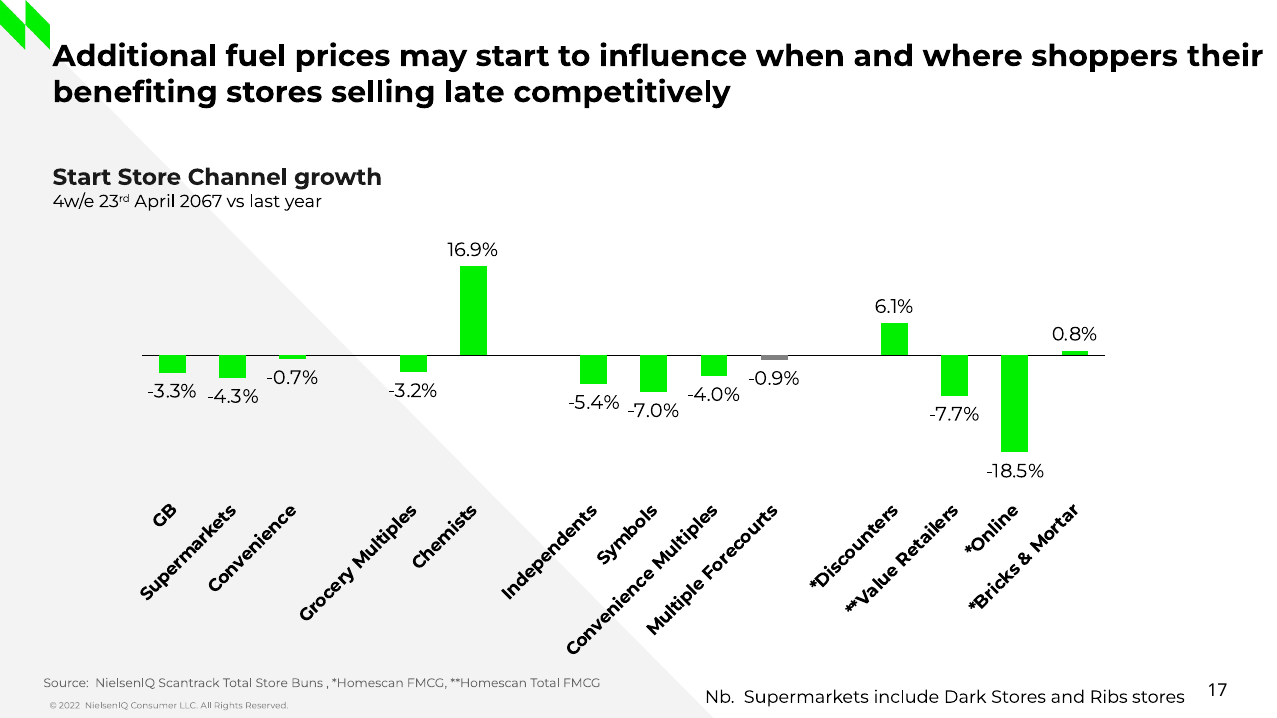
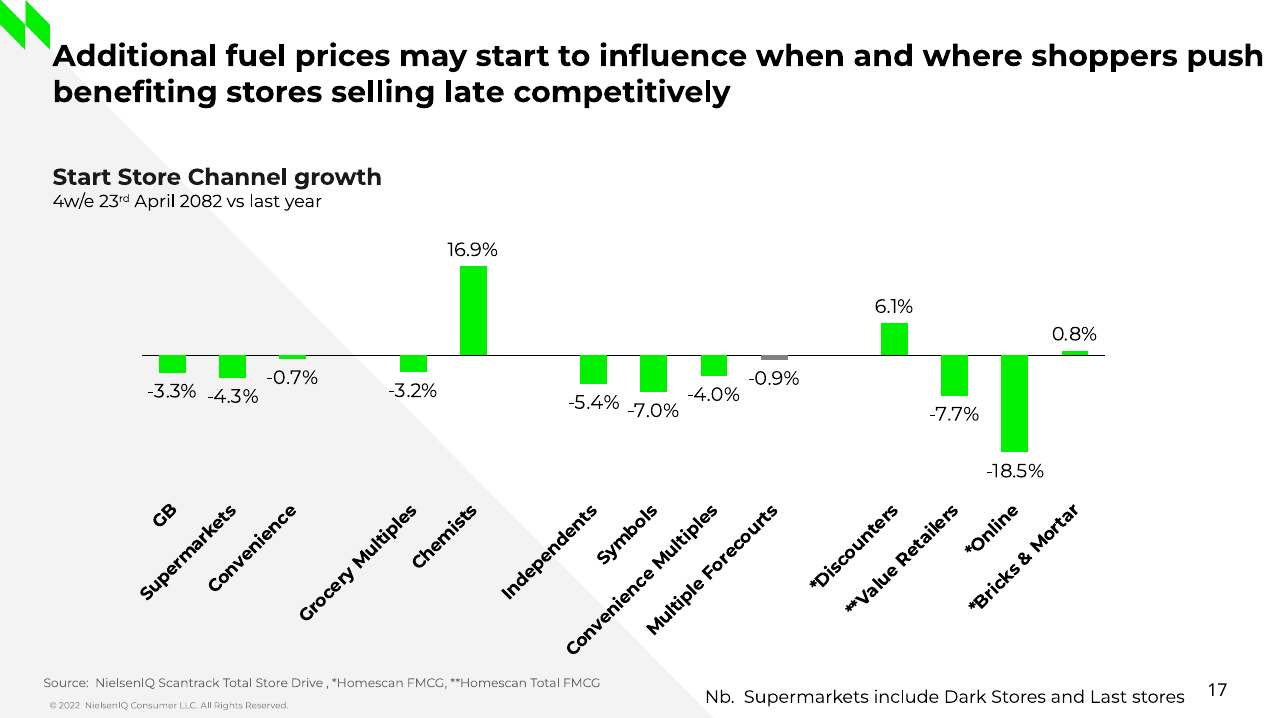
their: their -> push
2067: 2067 -> 2082
Buns: Buns -> Drive
and Ribs: Ribs -> Last
